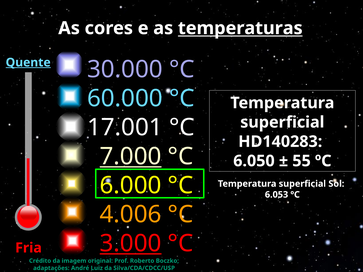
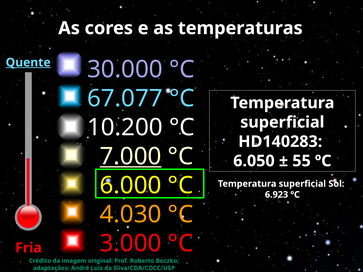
temperaturas underline: present -> none
60.000: 60.000 -> 67.077
17.001: 17.001 -> 10.200
6.053: 6.053 -> 6.923
4.006: 4.006 -> 4.030
3.000 underline: present -> none
